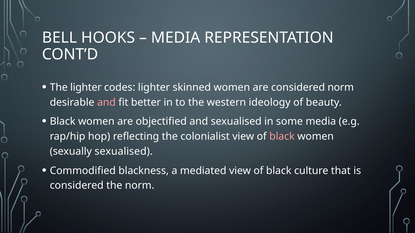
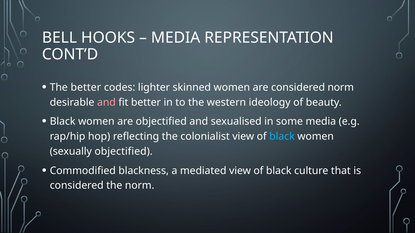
The lighter: lighter -> better
black at (282, 137) colour: pink -> light blue
sexually sexualised: sexualised -> objectified
